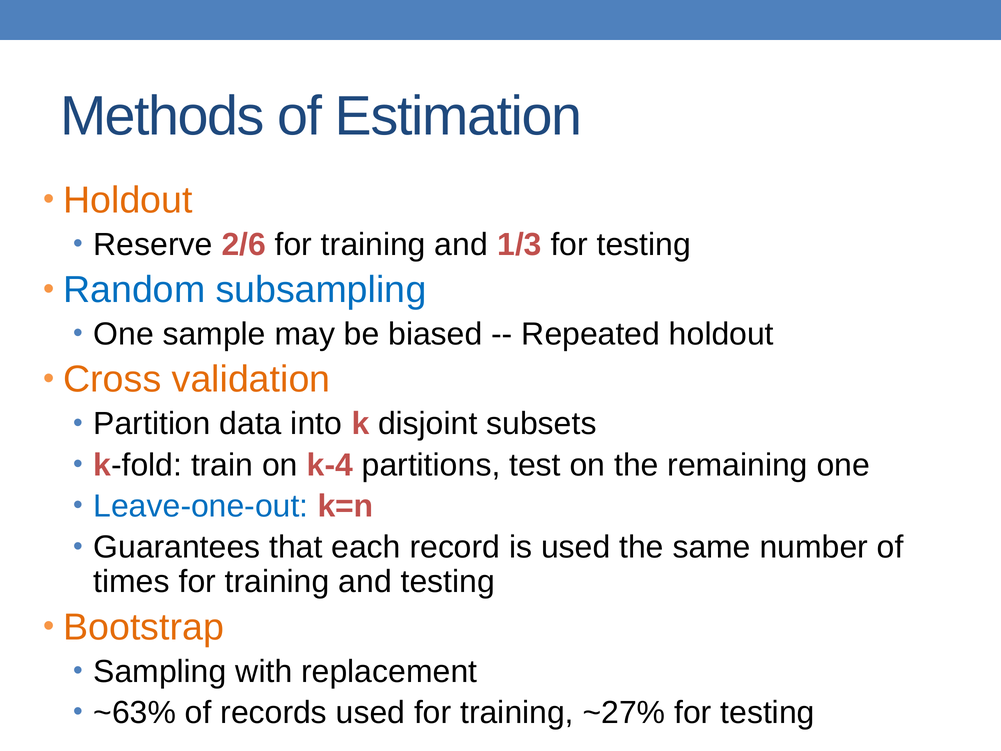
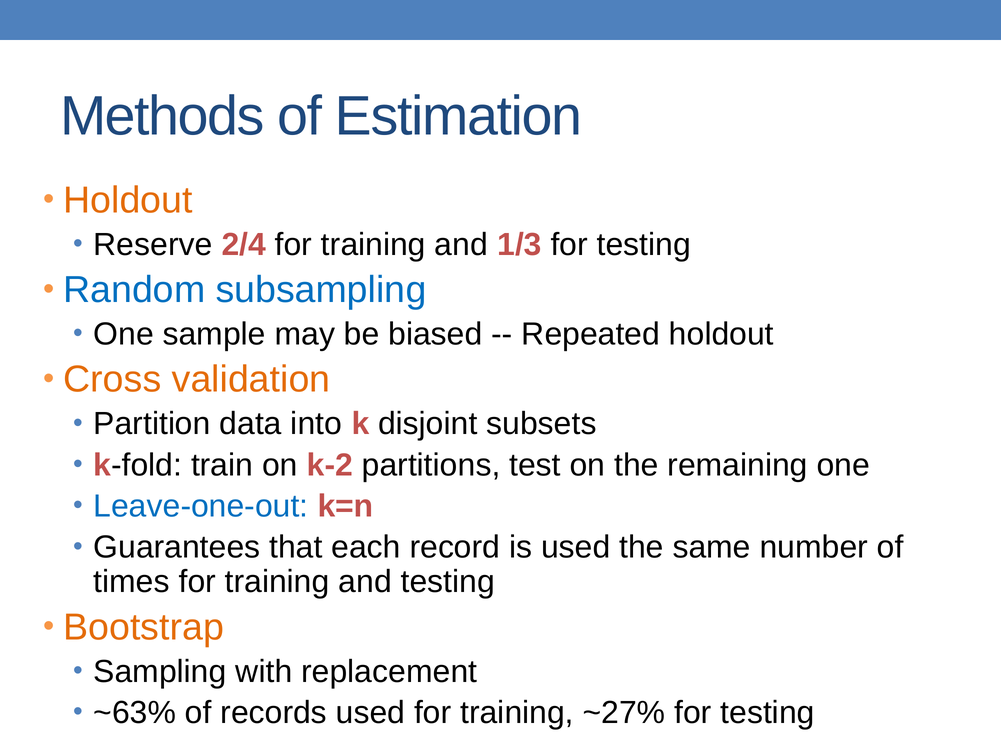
2/6: 2/6 -> 2/4
k-4: k-4 -> k-2
